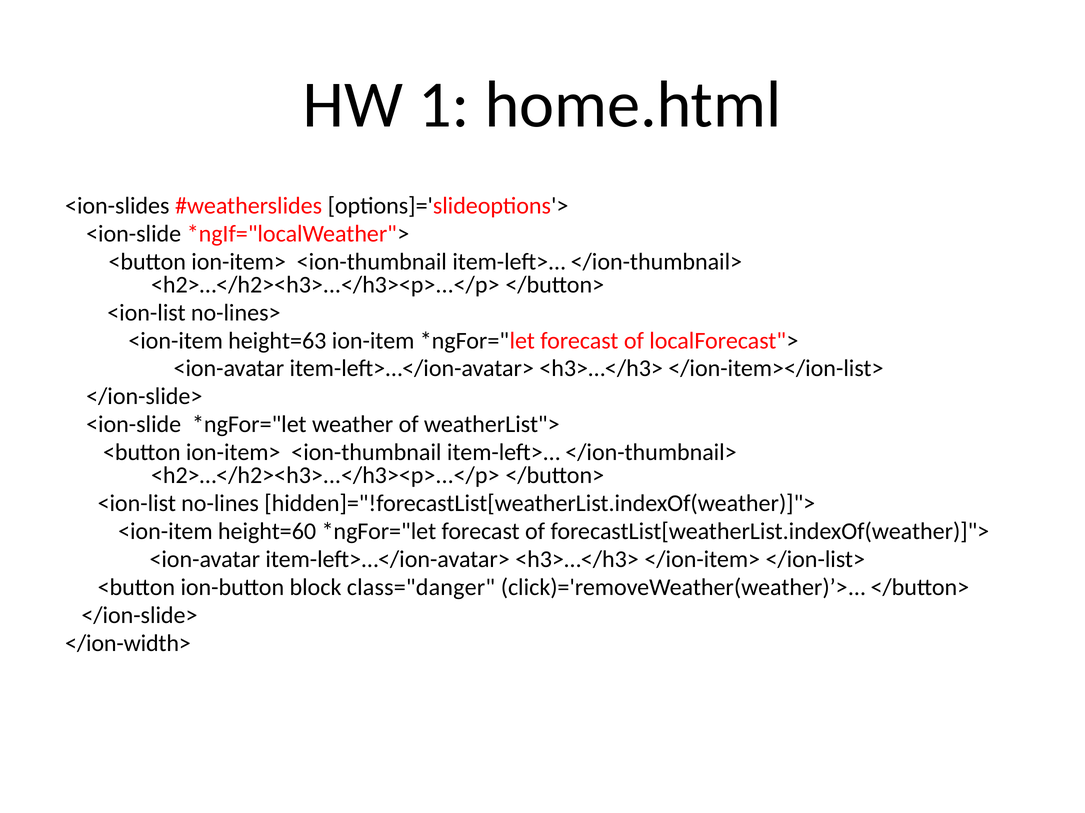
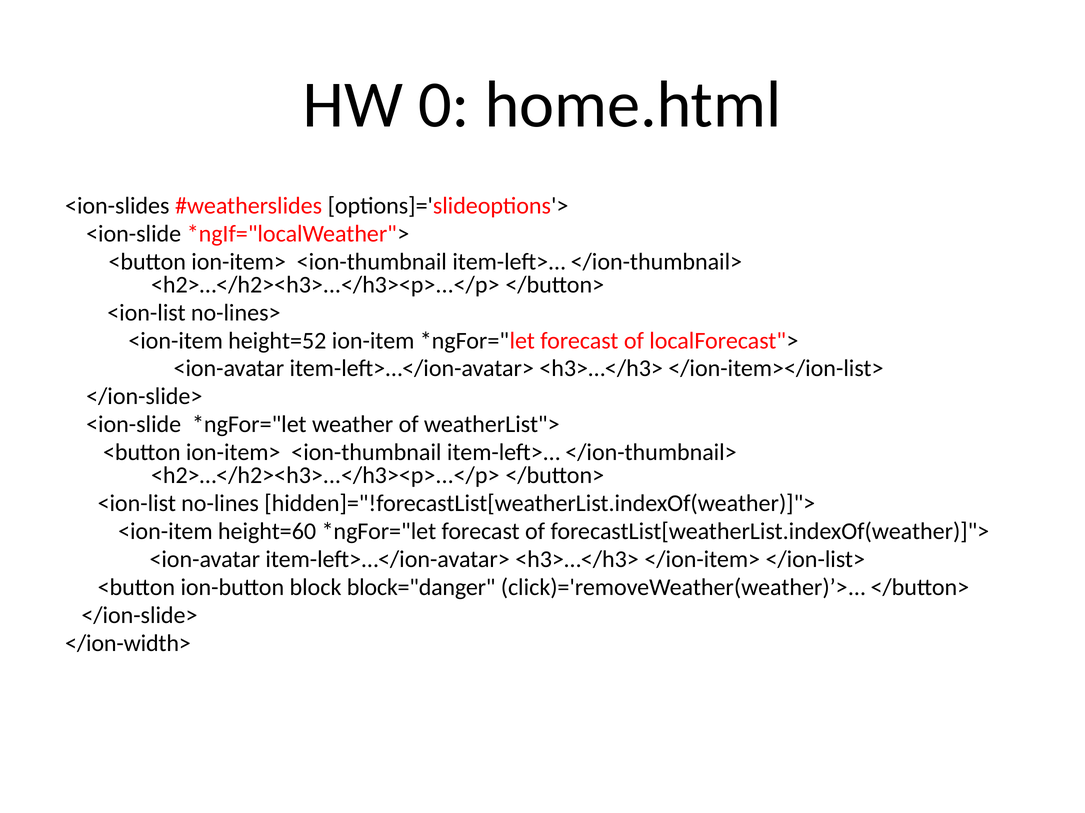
1: 1 -> 0
height=63: height=63 -> height=52
class="danger: class="danger -> block="danger
